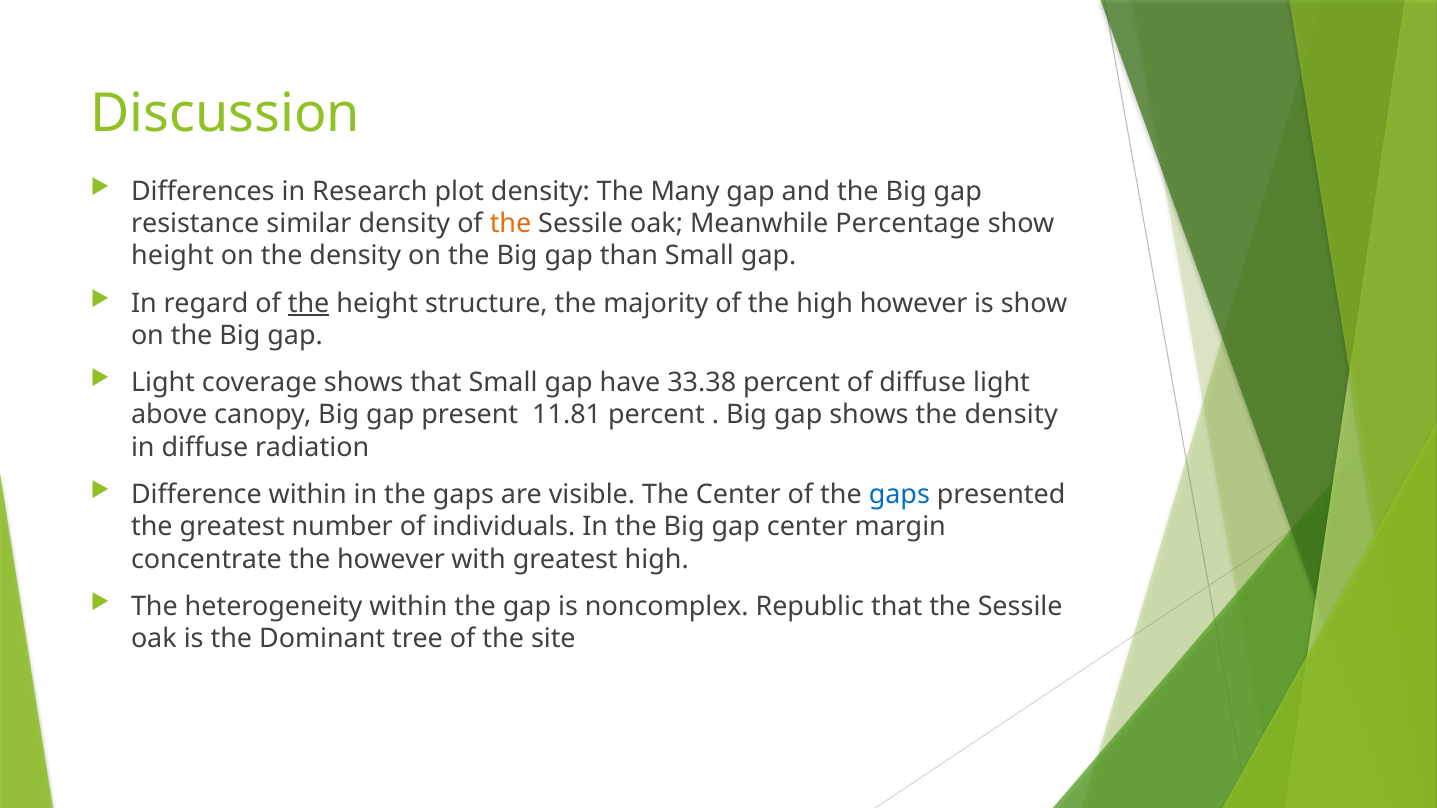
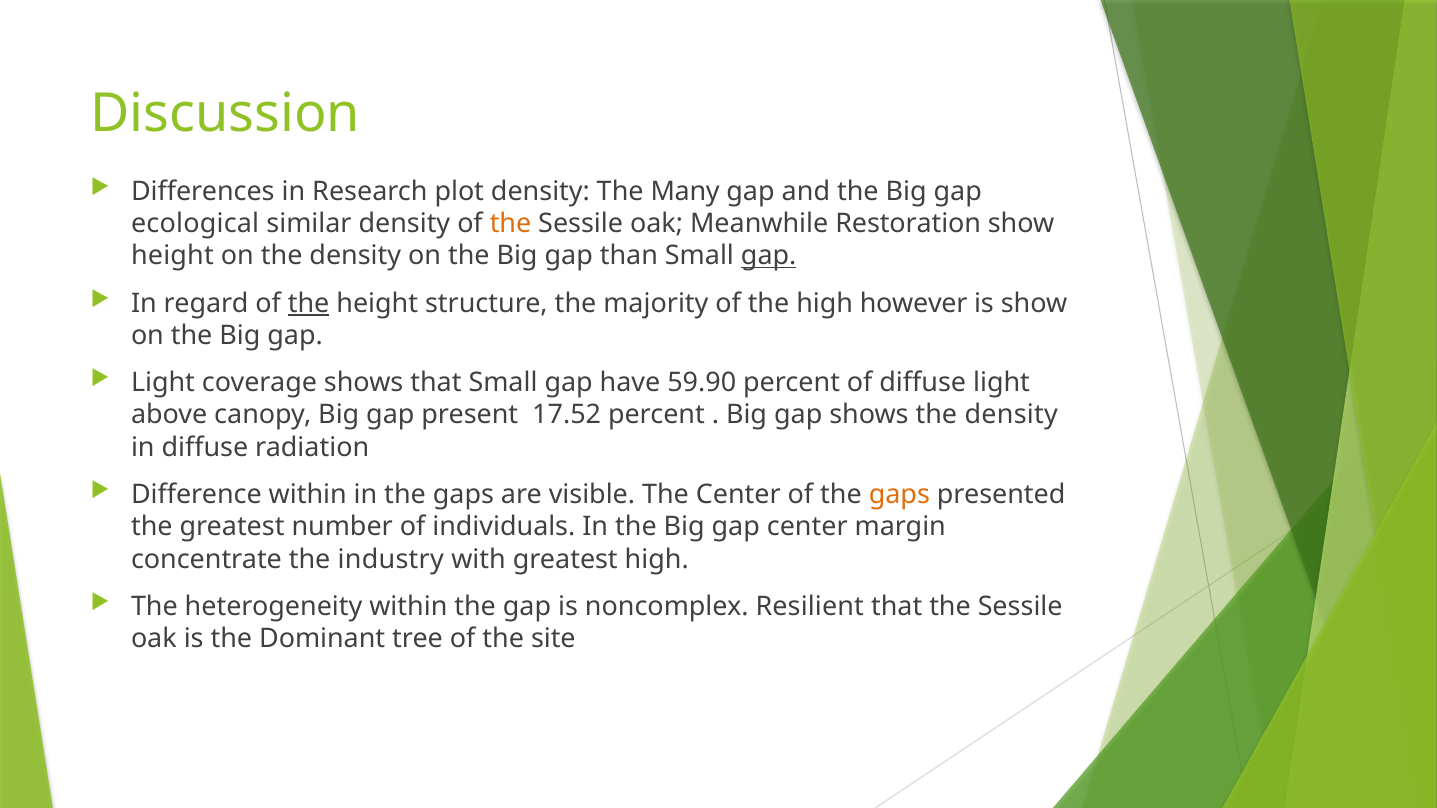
resistance: resistance -> ecological
Percentage: Percentage -> Restoration
gap at (769, 256) underline: none -> present
33.38: 33.38 -> 59.90
11.81: 11.81 -> 17.52
gaps at (899, 495) colour: blue -> orange
the however: however -> industry
Republic: Republic -> Resilient
